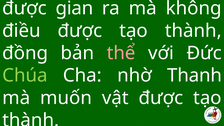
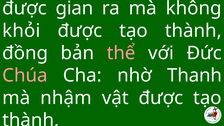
điều: điều -> khỏi
Chúa colour: light green -> pink
muốn: muốn -> nhậm
